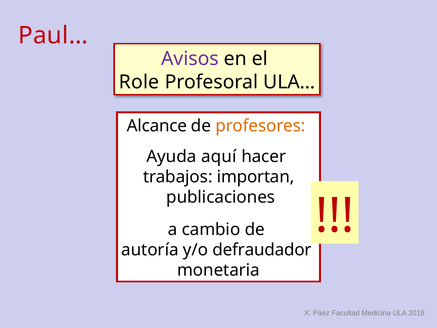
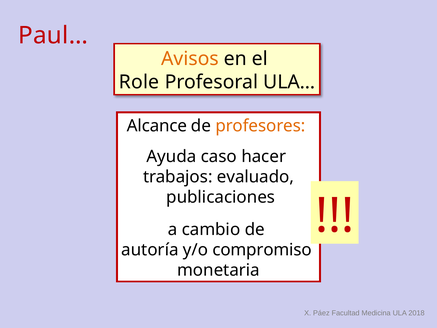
Avisos colour: purple -> orange
aquí: aquí -> caso
importan: importan -> evaluado
defraudador: defraudador -> compromiso
